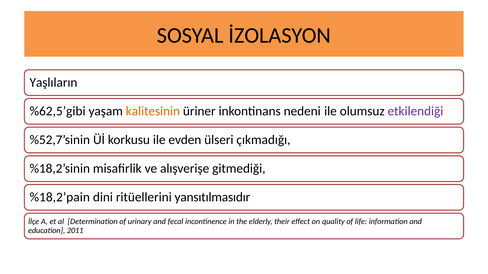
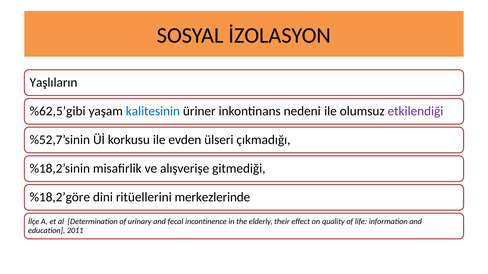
kalitesinin colour: orange -> blue
%18,2’pain: %18,2’pain -> %18,2’göre
yansıtılmasıdır: yansıtılmasıdır -> merkezlerinde
